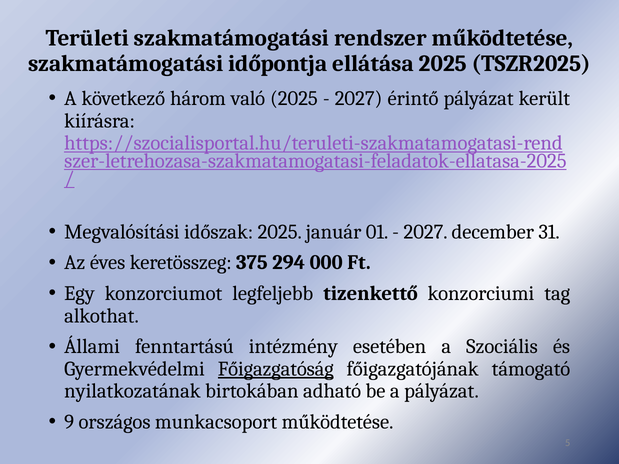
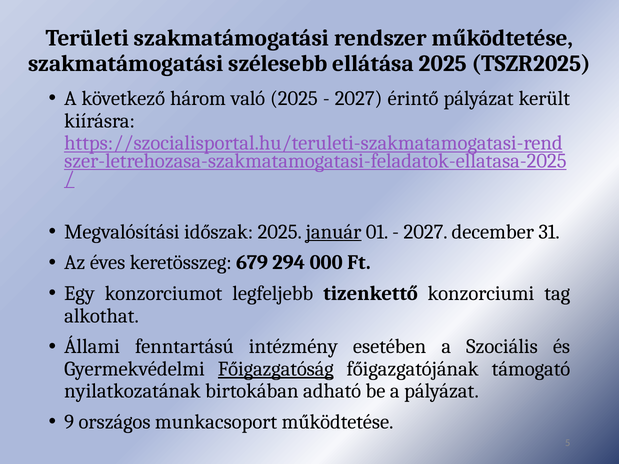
időpontja: időpontja -> szélesebb
január underline: none -> present
375: 375 -> 679
